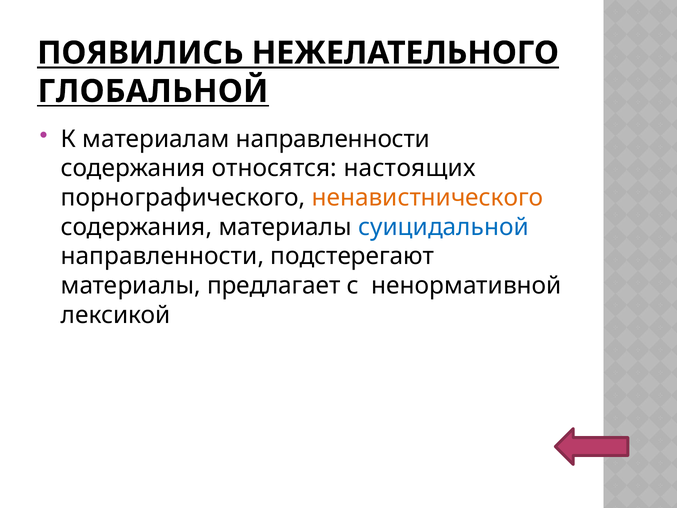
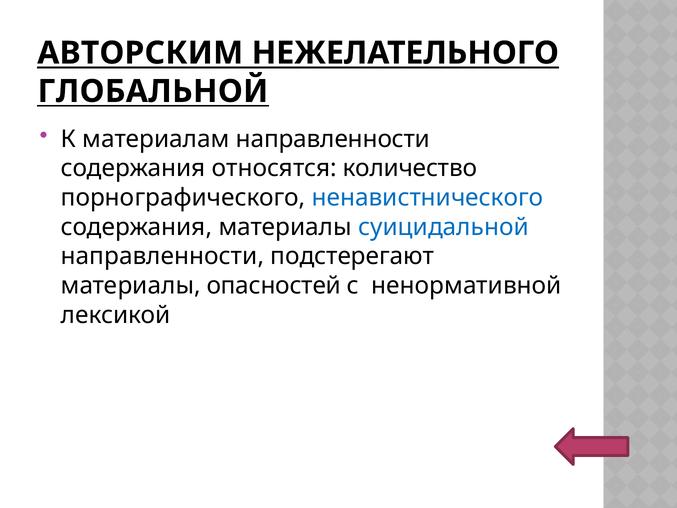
ПОЯВИЛИСЬ: ПОЯВИЛИСЬ -> АВТОРСКИМ
настоящих: настоящих -> количество
ненавистнического colour: orange -> blue
предлагает: предлагает -> опасностей
